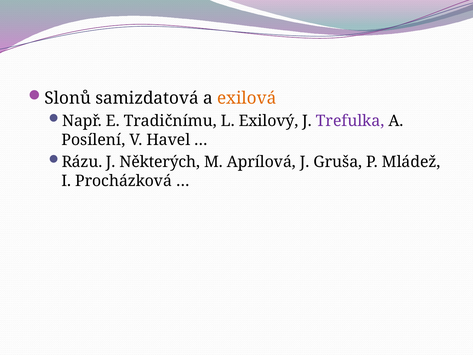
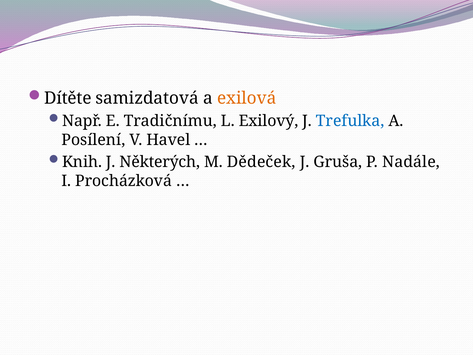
Slonů: Slonů -> Dítěte
Trefulka colour: purple -> blue
Rázu: Rázu -> Knih
Aprílová: Aprílová -> Dědeček
Mládež: Mládež -> Nadále
